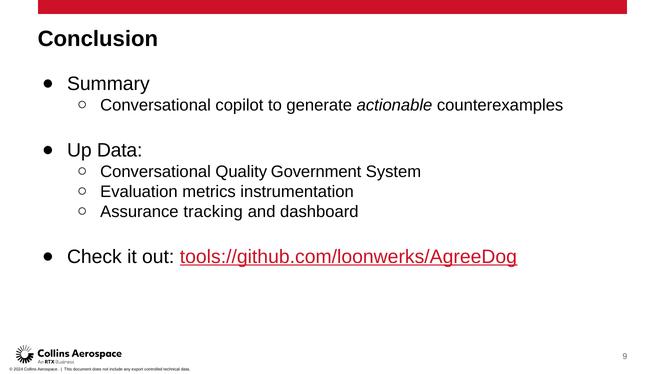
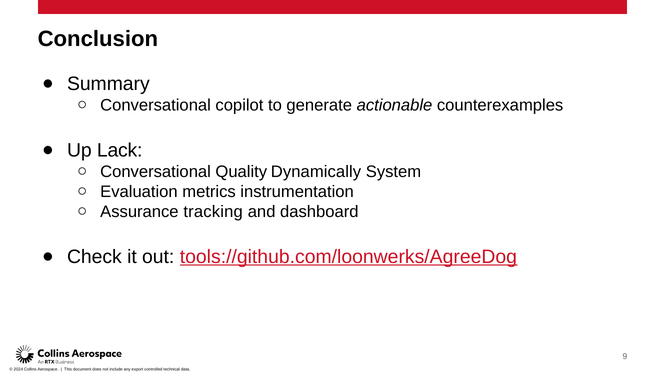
Up Data: Data -> Lack
Government: Government -> Dynamically
